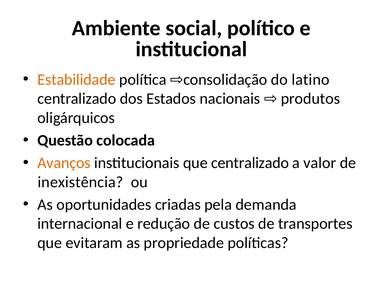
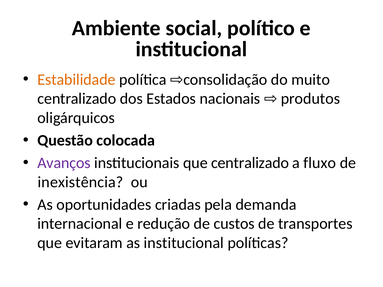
latino: latino -> muito
Avanços colour: orange -> purple
valor: valor -> fluxo
as propriedade: propriedade -> institucional
